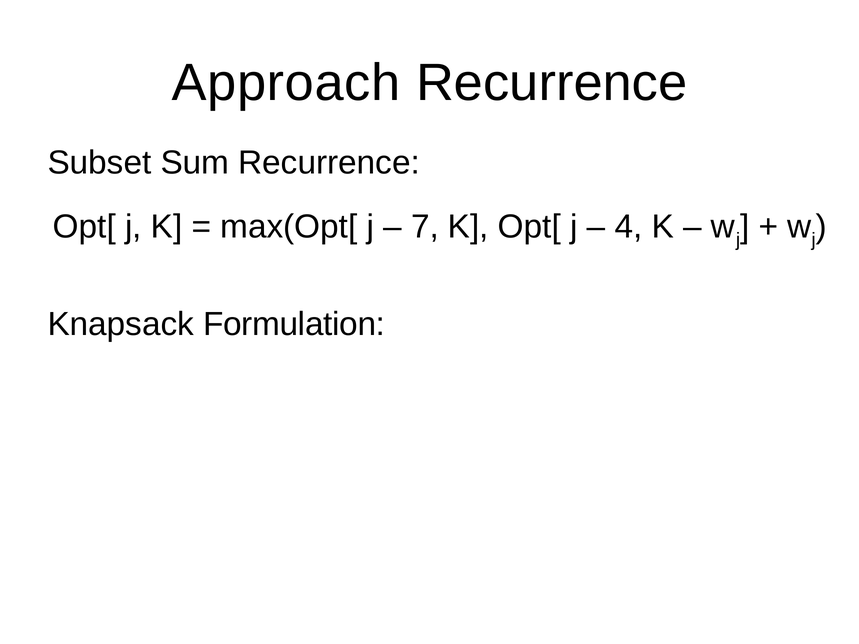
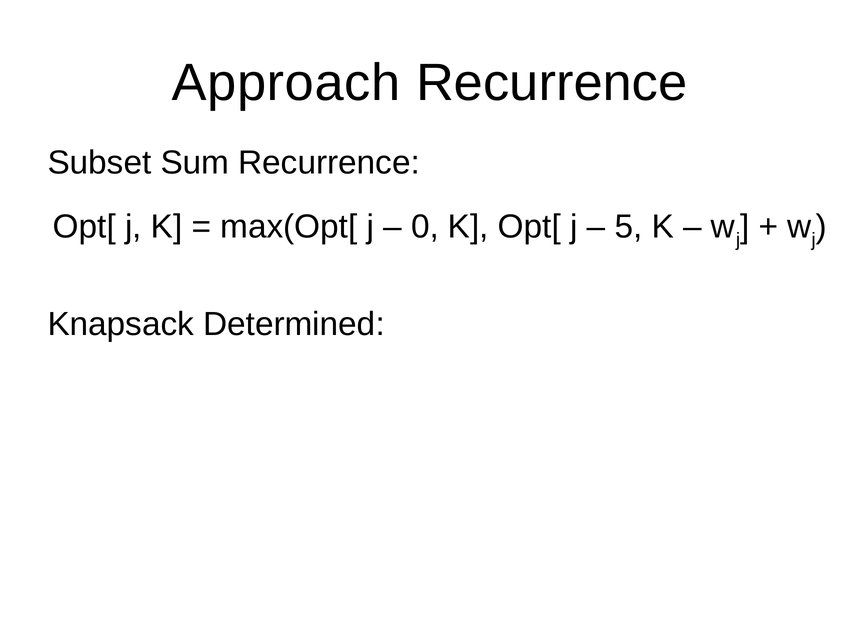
7: 7 -> 0
4: 4 -> 5
Formulation: Formulation -> Determined
